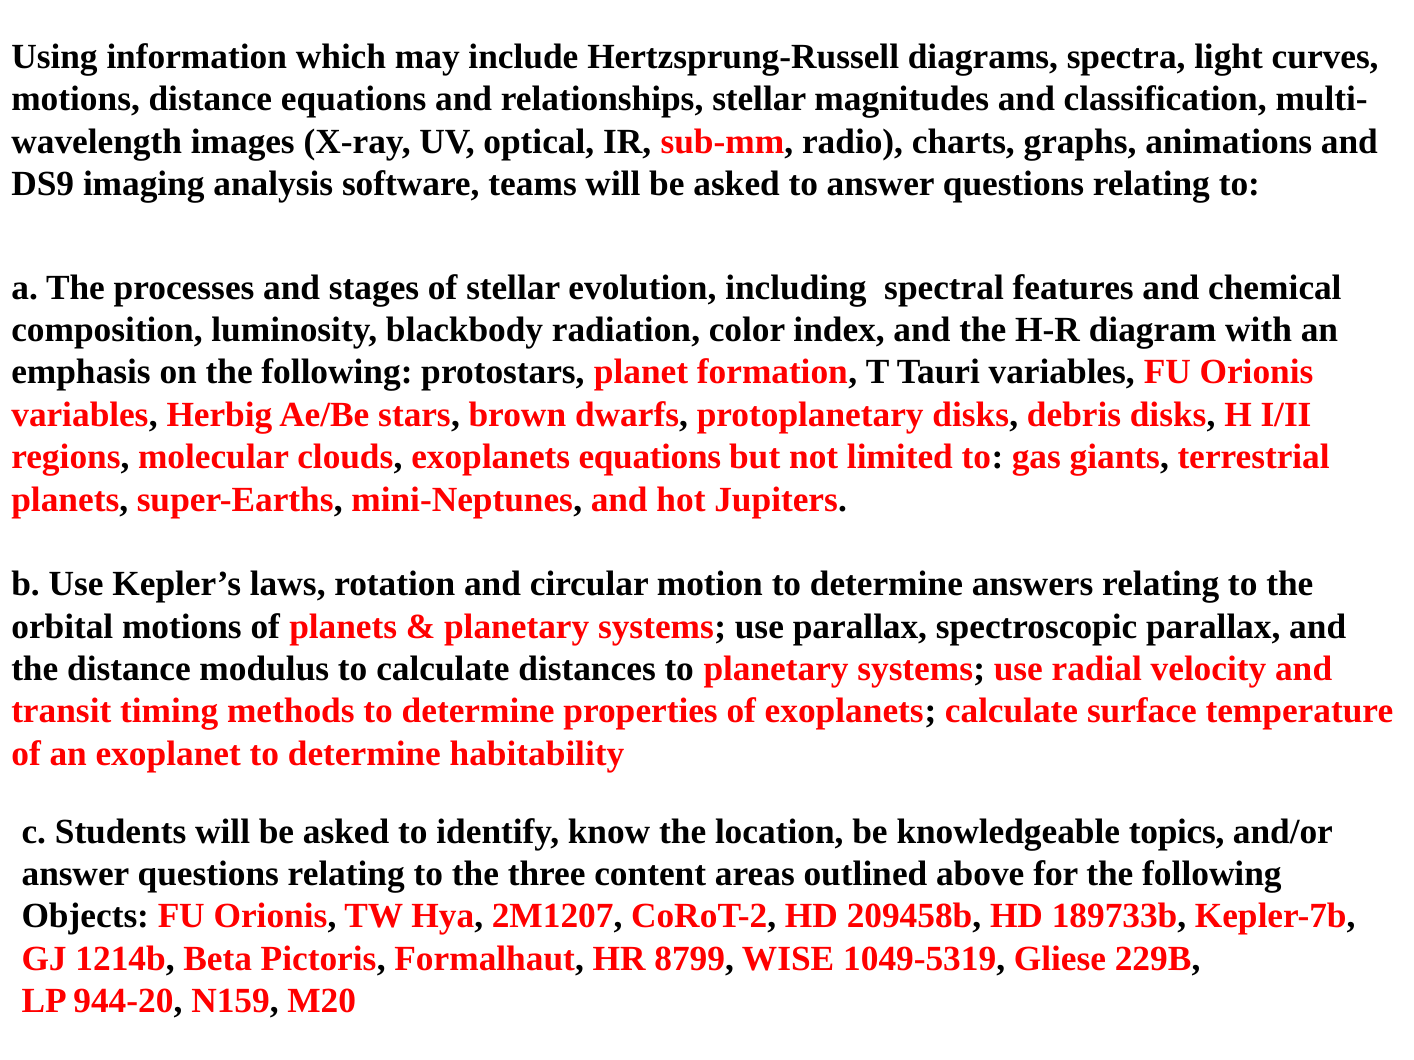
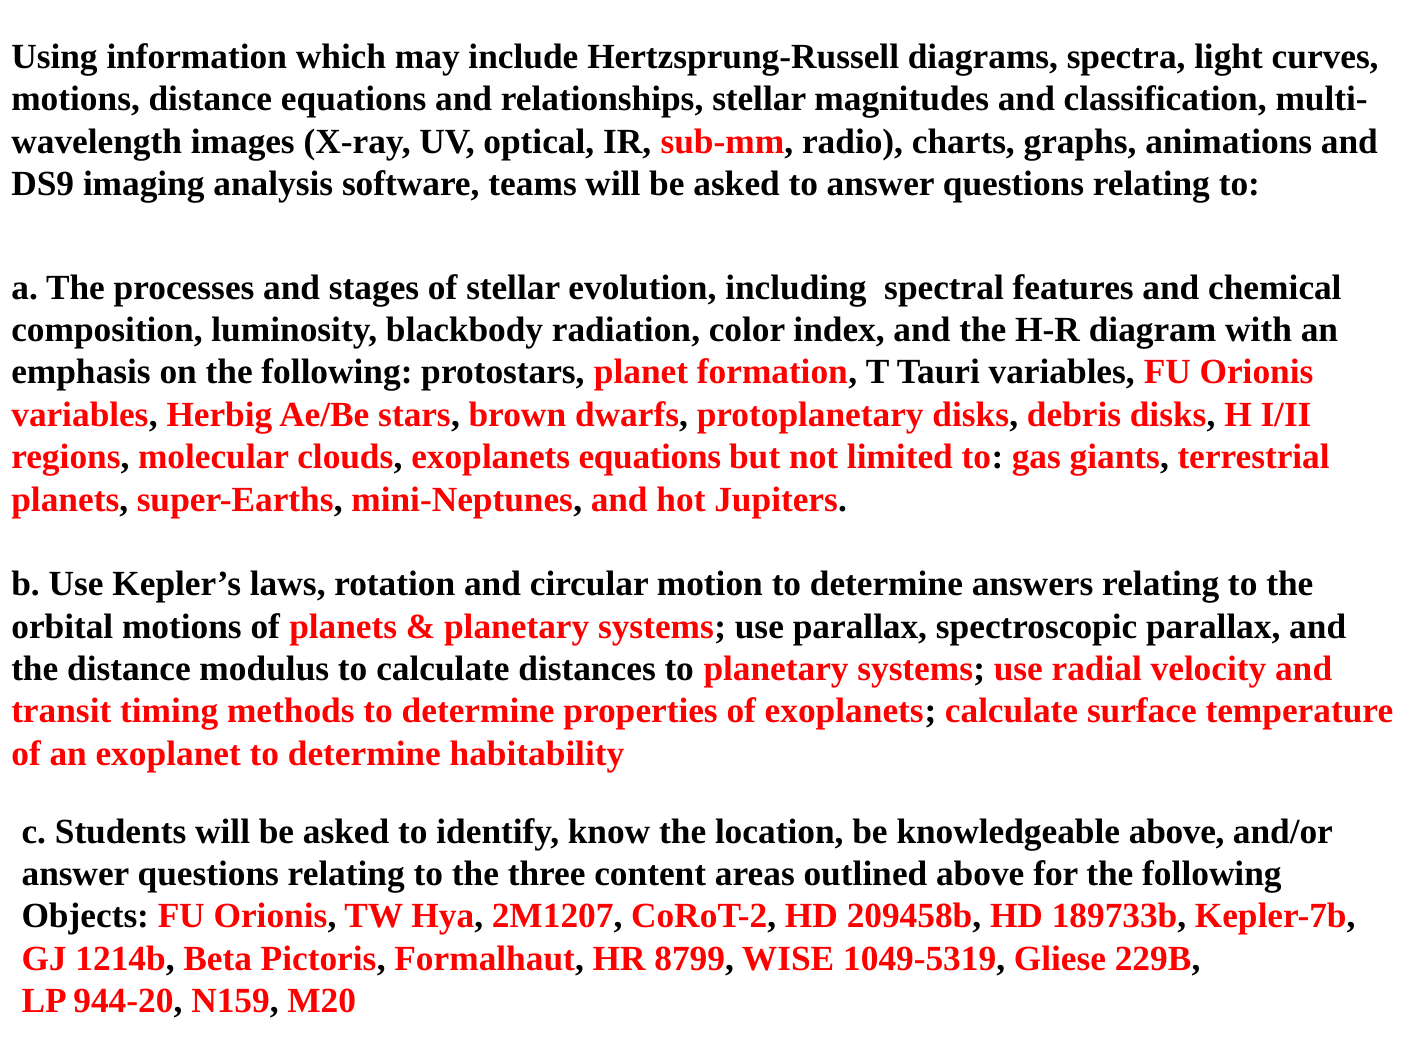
knowledgeable topics: topics -> above
